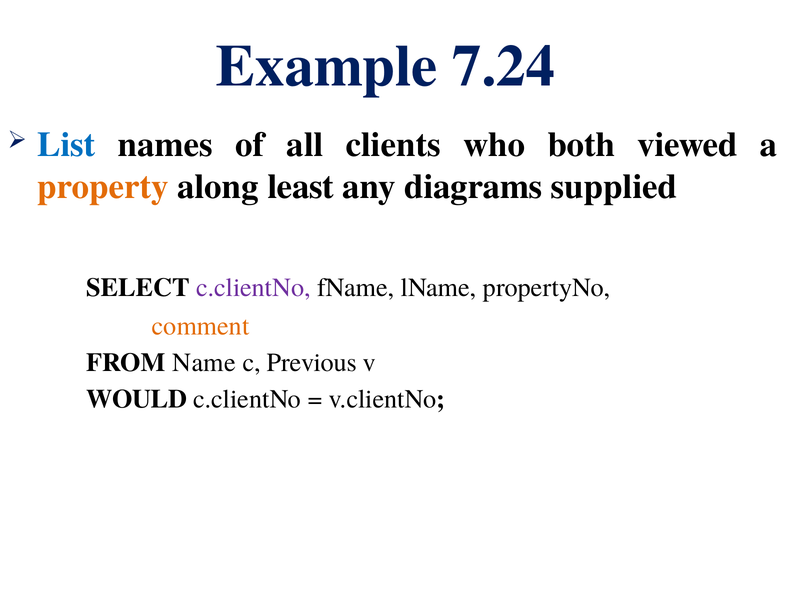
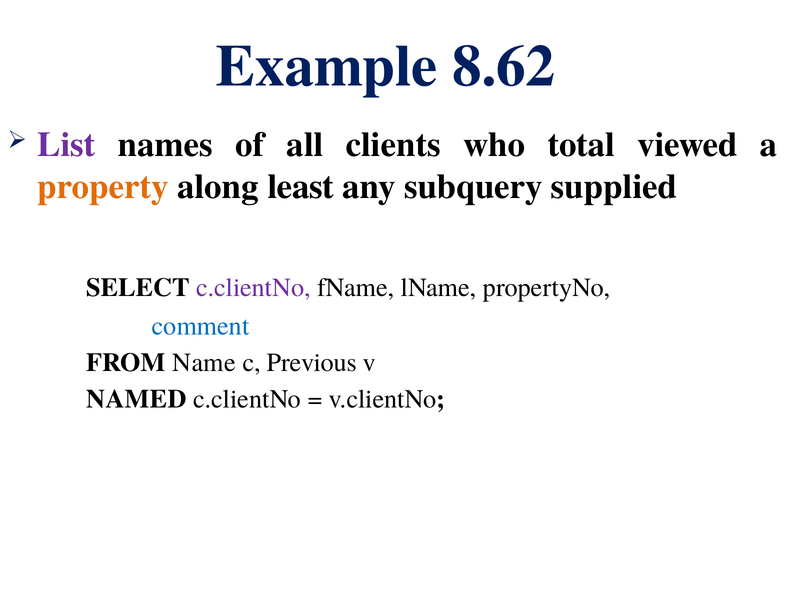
7.24: 7.24 -> 8.62
List colour: blue -> purple
both: both -> total
diagrams: diagrams -> subquery
comment colour: orange -> blue
WOULD: WOULD -> NAMED
